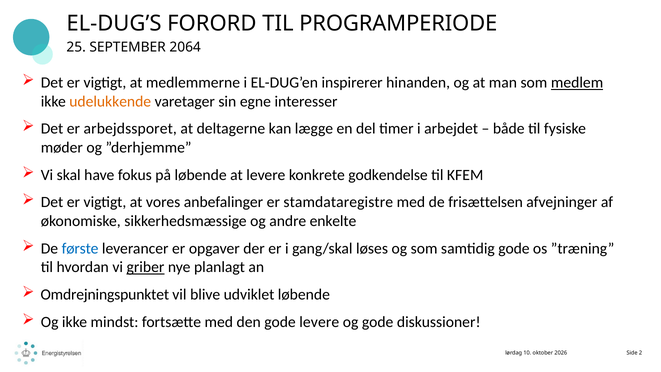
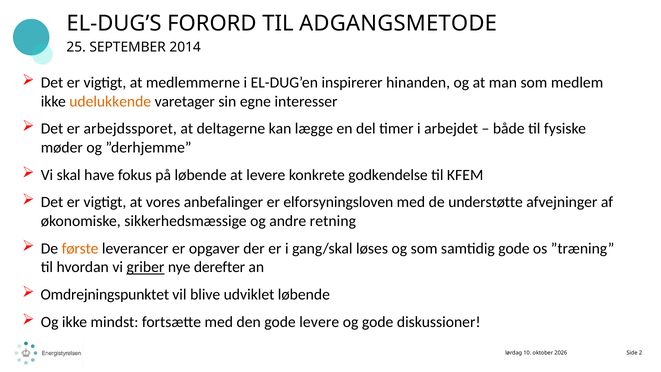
PROGRAMPERIODE: PROGRAMPERIODE -> ADGANGSMETODE
2064: 2064 -> 2014
medlem underline: present -> none
stamdataregistre: stamdataregistre -> elforsyningsloven
frisættelsen: frisættelsen -> understøtte
enkelte: enkelte -> retning
første colour: blue -> orange
planlagt: planlagt -> derefter
